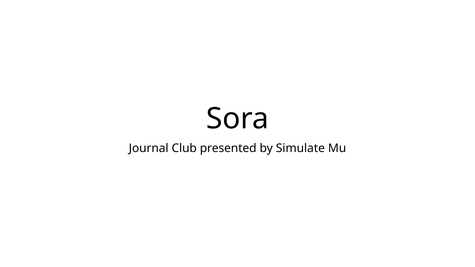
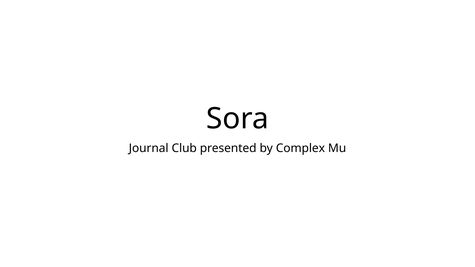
Simulate: Simulate -> Complex
